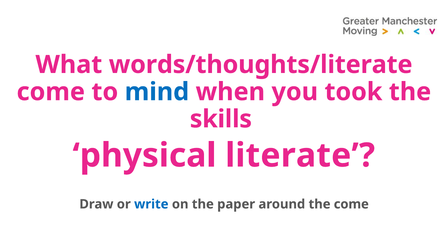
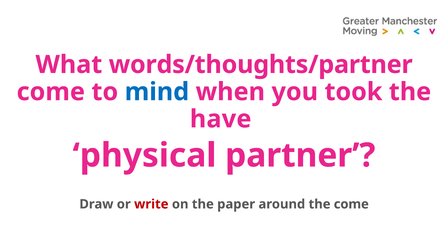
words/thoughts/literate: words/thoughts/literate -> words/thoughts/partner
skills: skills -> have
literate: literate -> partner
write colour: blue -> red
